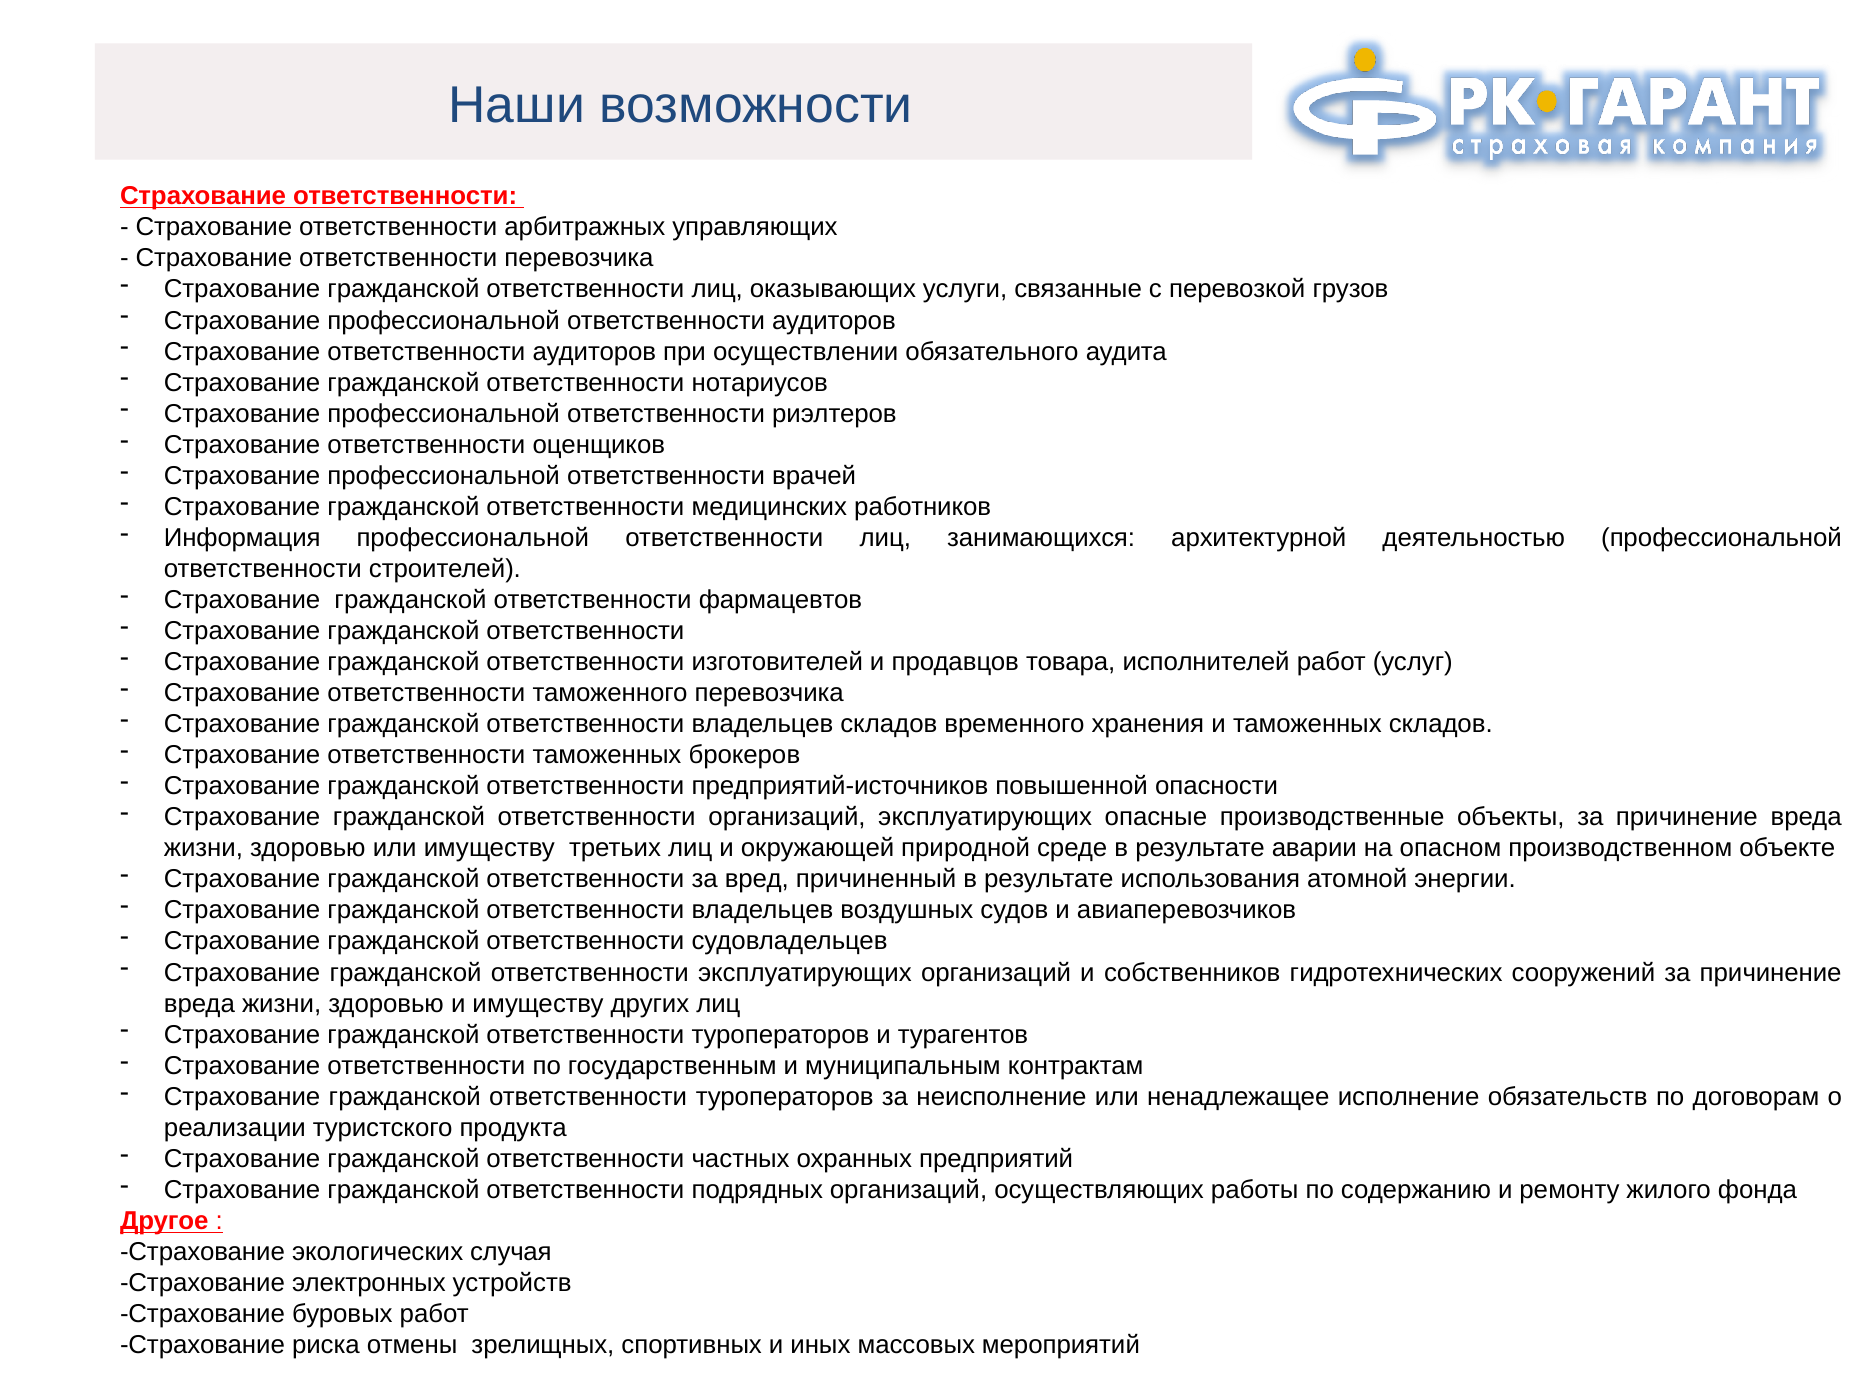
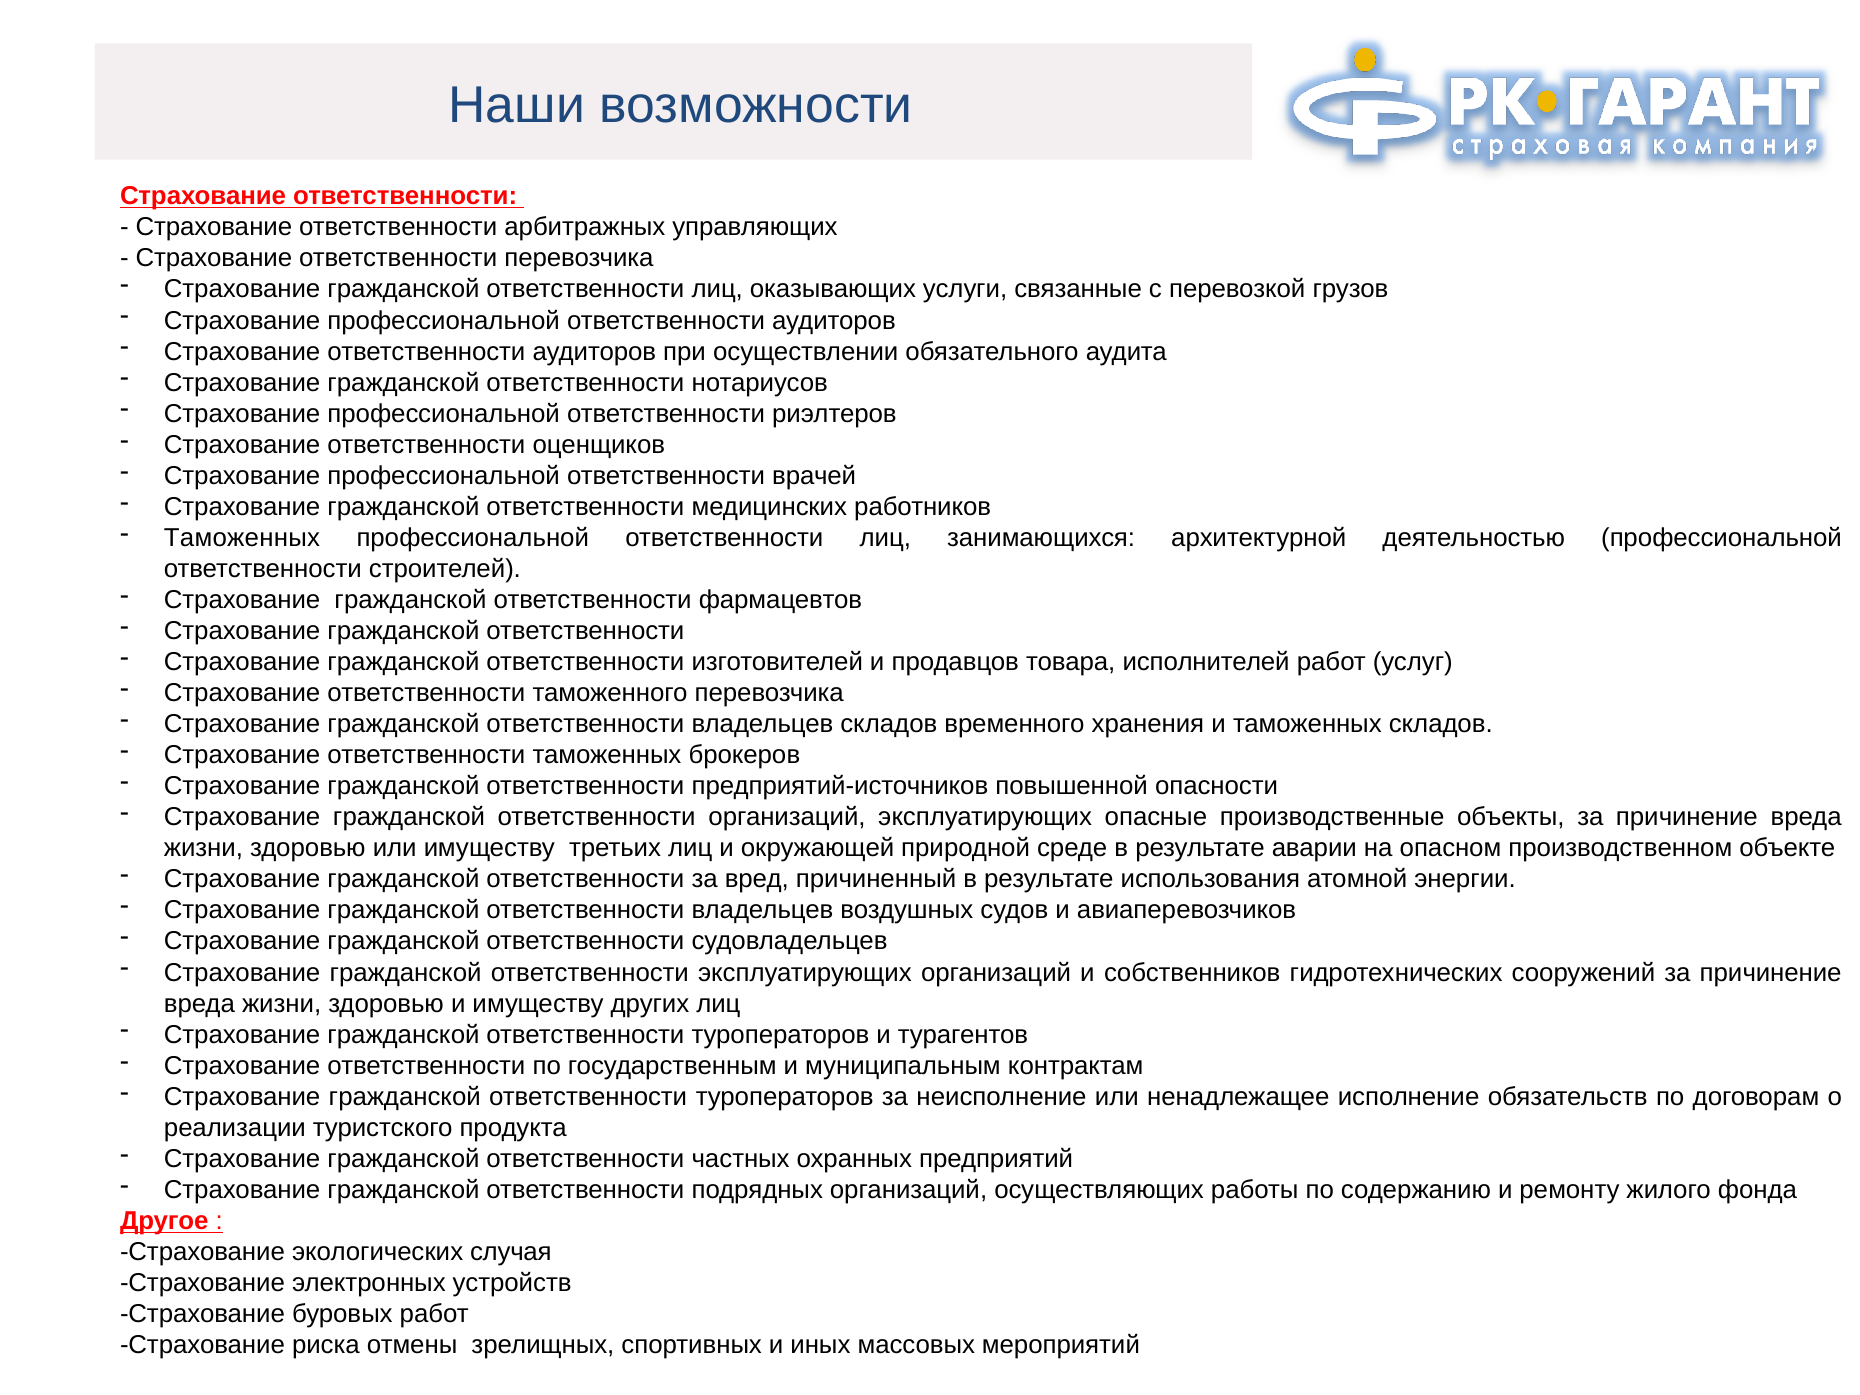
Информация at (242, 538): Информация -> Таможенных
